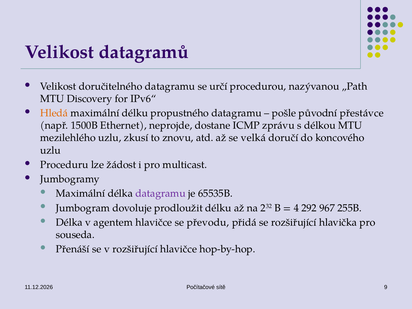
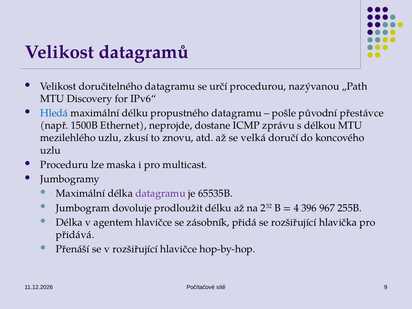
Hledá colour: orange -> blue
žádost: žádost -> maska
292: 292 -> 396
převodu: převodu -> zásobník
souseda: souseda -> přidává
